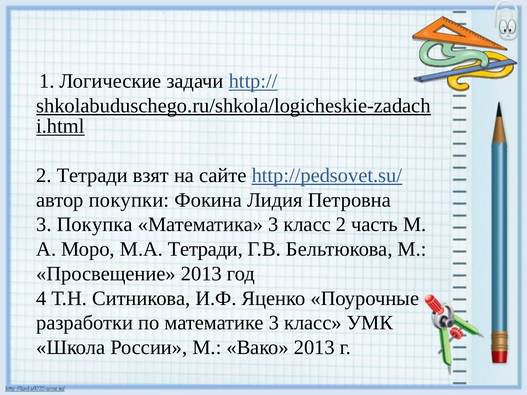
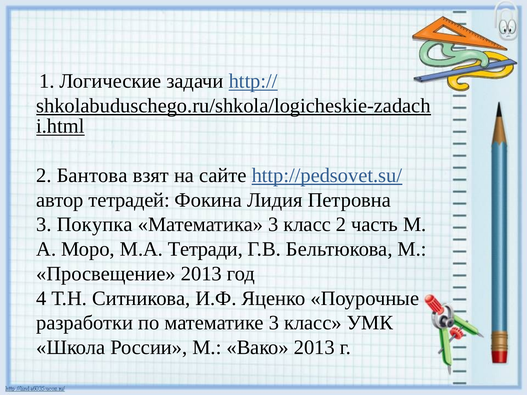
2 Тетради: Тетради -> Бантова
покупки: покупки -> тетрадей
